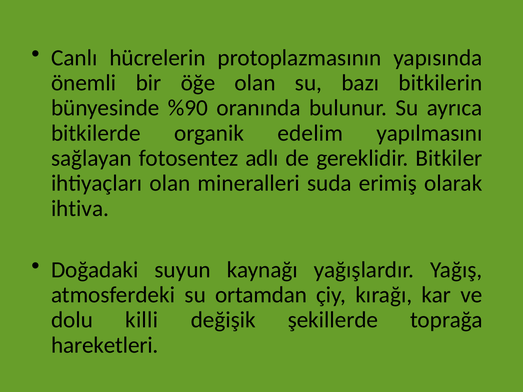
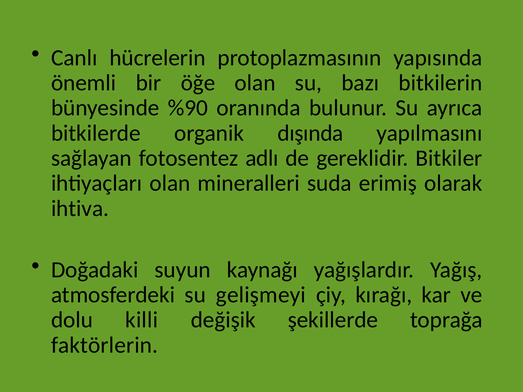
edelim: edelim -> dışında
ortamdan: ortamdan -> gelişmeyi
hareketleri: hareketleri -> faktörlerin
